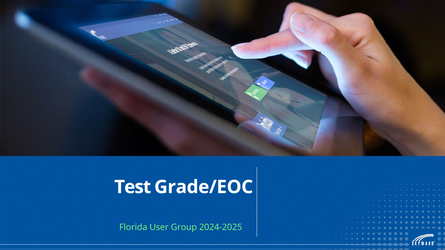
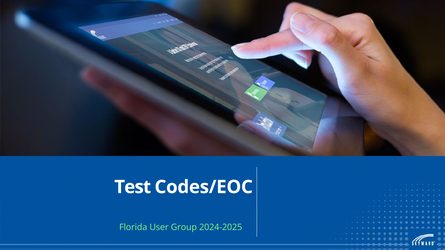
Grade/EOC: Grade/EOC -> Codes/EOC
